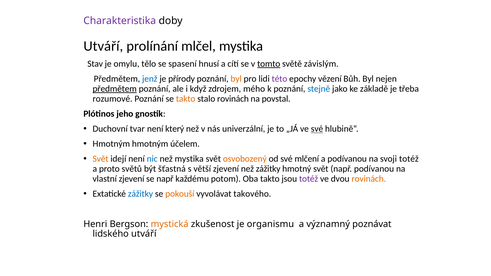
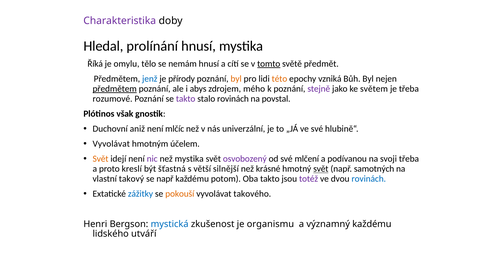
Utváří at (103, 46): Utváří -> Hledal
prolínání mlčel: mlčel -> hnusí
Stav: Stav -> Říká
spasení: spasení -> nemám
závislým: závislým -> předmět
této colour: purple -> orange
vězení: vězení -> vzniká
když: když -> abys
stejně colour: blue -> purple
základě: základě -> světem
takto at (186, 99) colour: orange -> purple
jeho: jeho -> však
tvar: tvar -> aniž
který: který -> mlčíc
své at (317, 129) underline: present -> none
Hmotným at (111, 144): Hmotným -> Vyvolávat
nic colour: blue -> purple
osvobozený colour: orange -> purple
svoji totéž: totéž -> třeba
světů: světů -> kreslí
větší zjevení: zjevení -> silnější
než zážitky: zážitky -> krásné
svět at (321, 169) underline: none -> present
např podívanou: podívanou -> samotných
vlastní zjevení: zjevení -> takový
rovinách at (369, 179) colour: orange -> blue
mystická colour: orange -> blue
významný poznávat: poznávat -> každému
